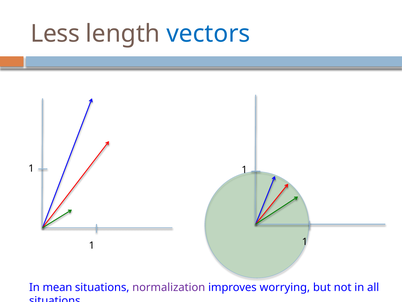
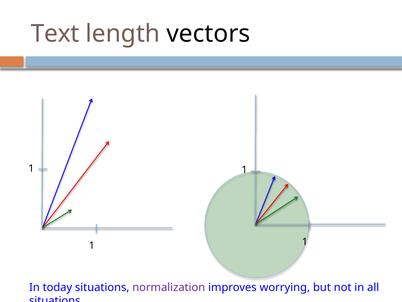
Less: Less -> Text
vectors colour: blue -> black
mean: mean -> today
